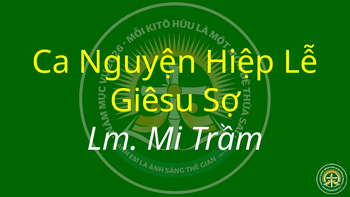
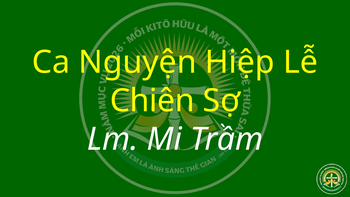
Giêsu: Giêsu -> Chiên
